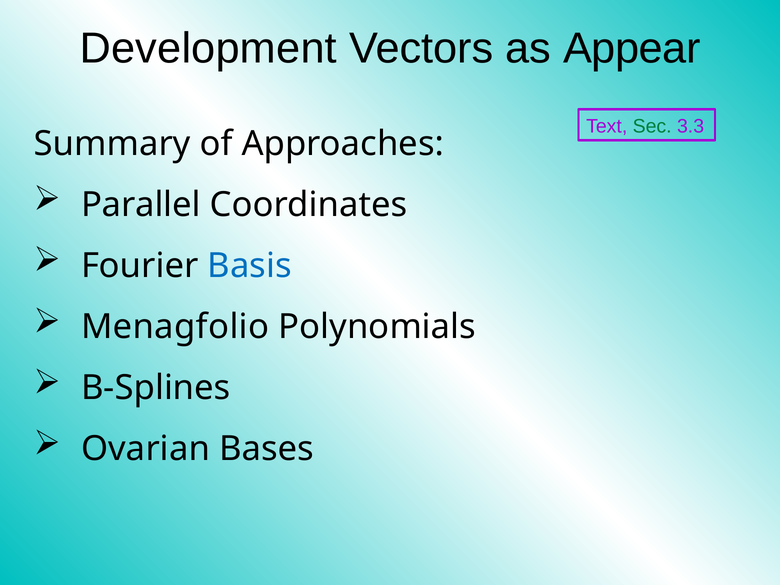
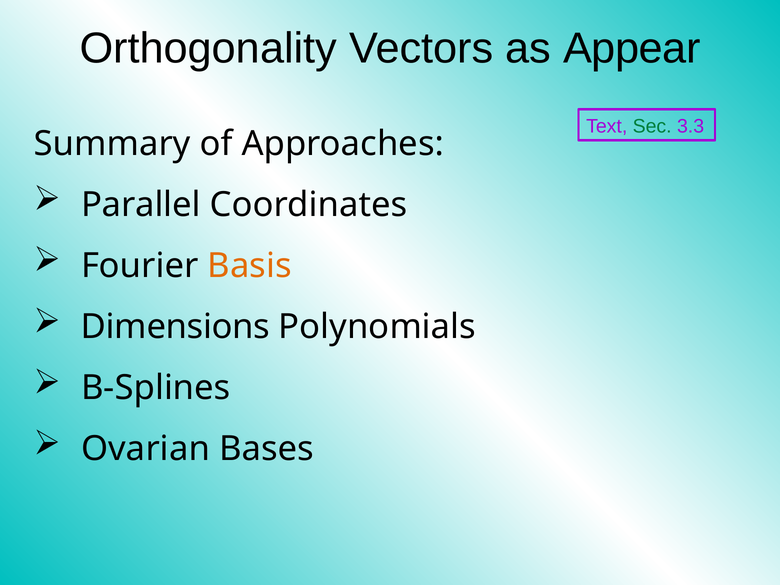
Development: Development -> Orthogonality
Basis colour: blue -> orange
Menagfolio: Menagfolio -> Dimensions
